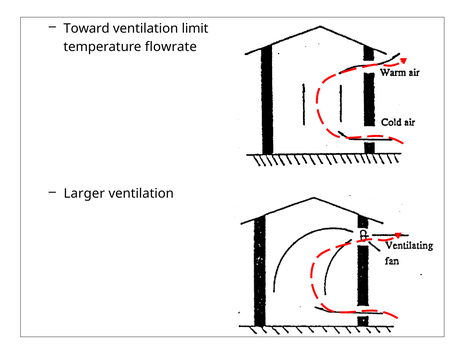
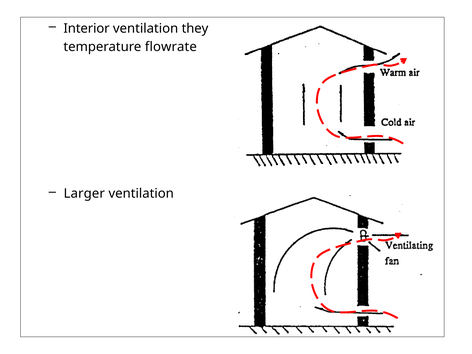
Toward: Toward -> Interior
limit: limit -> they
